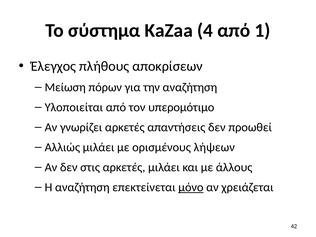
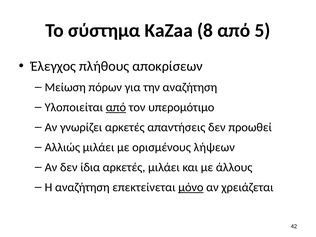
4: 4 -> 8
1: 1 -> 5
από at (116, 107) underline: none -> present
στις: στις -> ίδια
